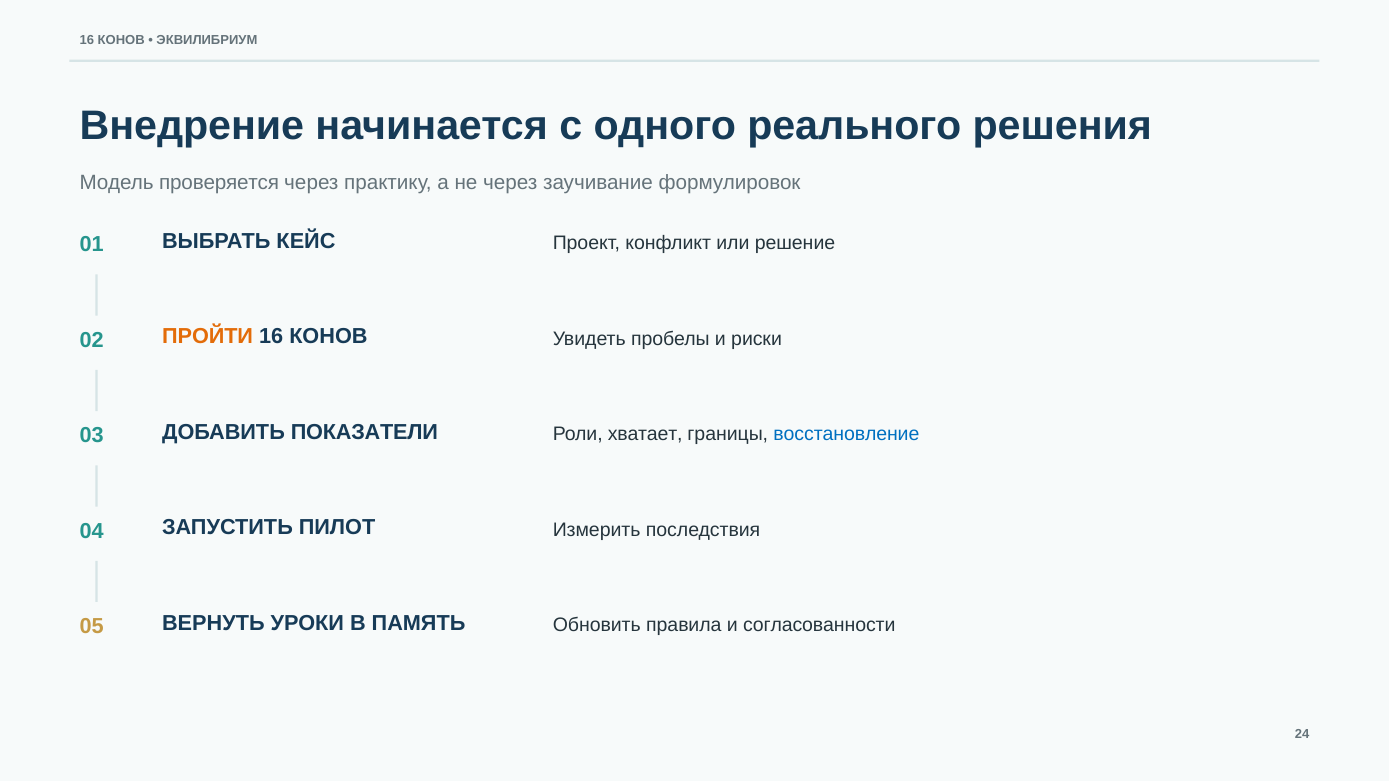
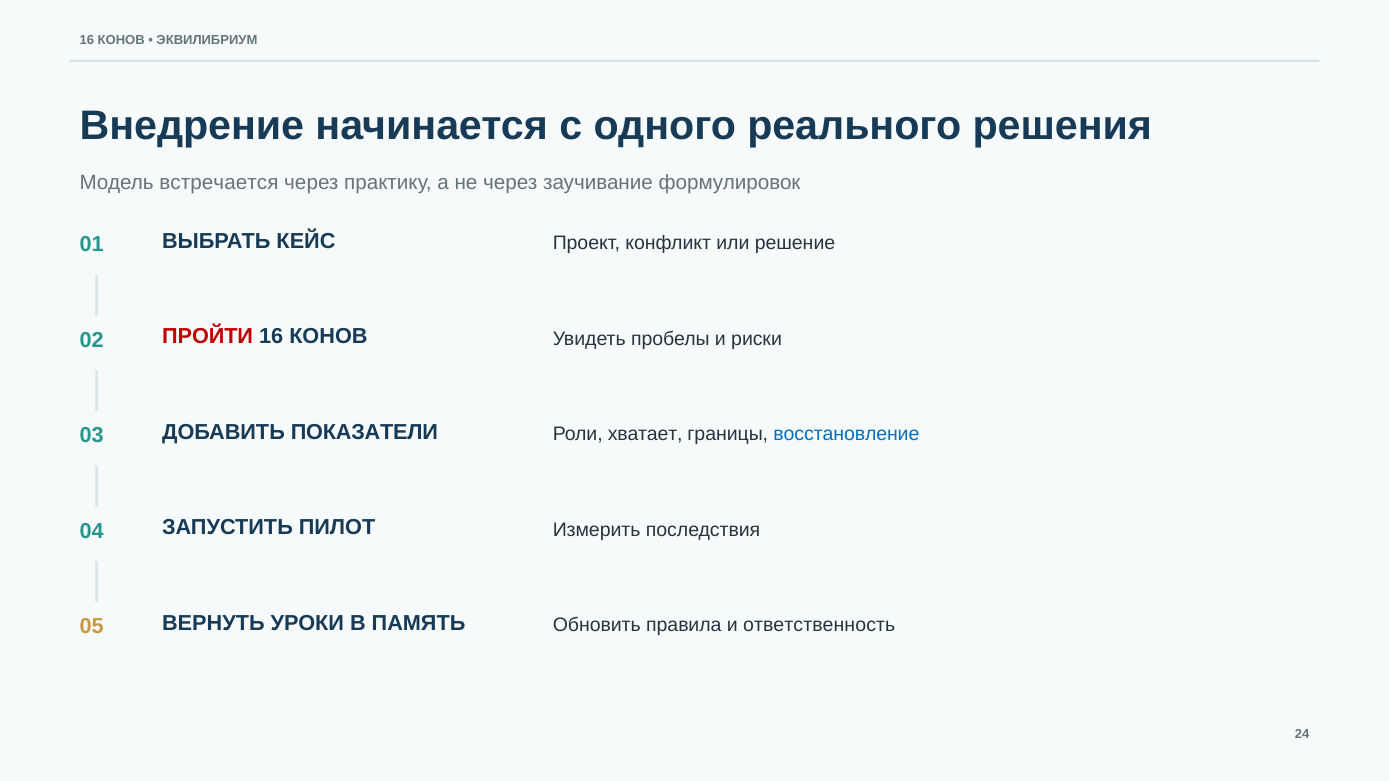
проверяется: проверяется -> встречается
ПРОЙТИ colour: orange -> red
согласованности: согласованности -> ответственность
